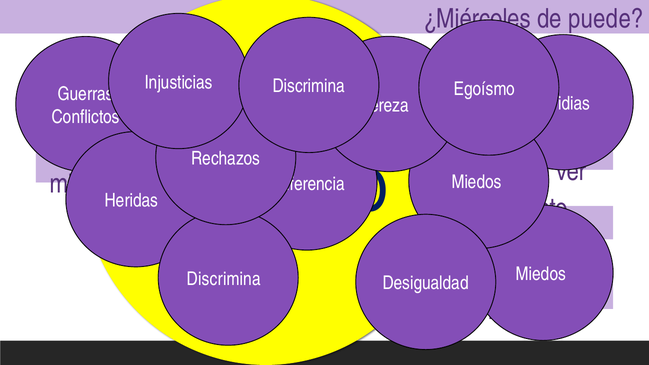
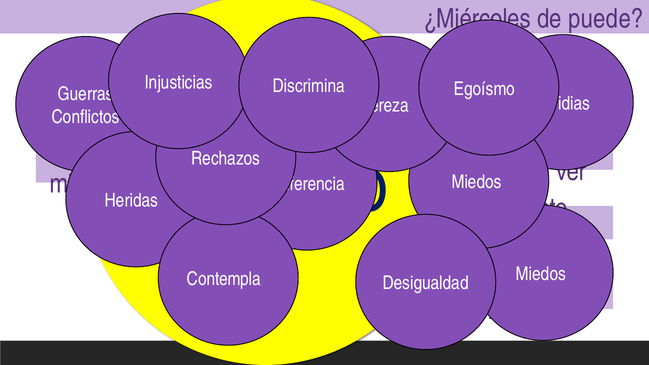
Discrimina at (224, 279): Discrimina -> Contempla
